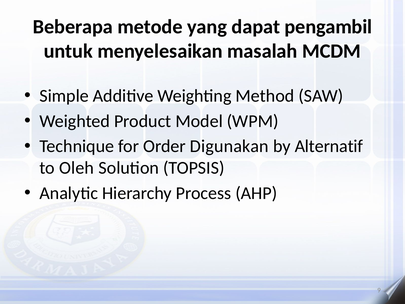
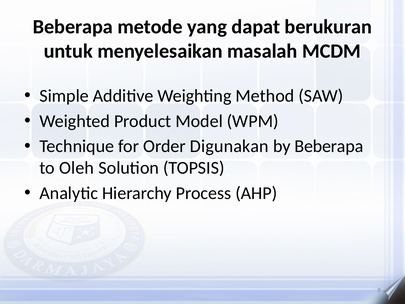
pengambil: pengambil -> berukuran
by Alternatif: Alternatif -> Beberapa
